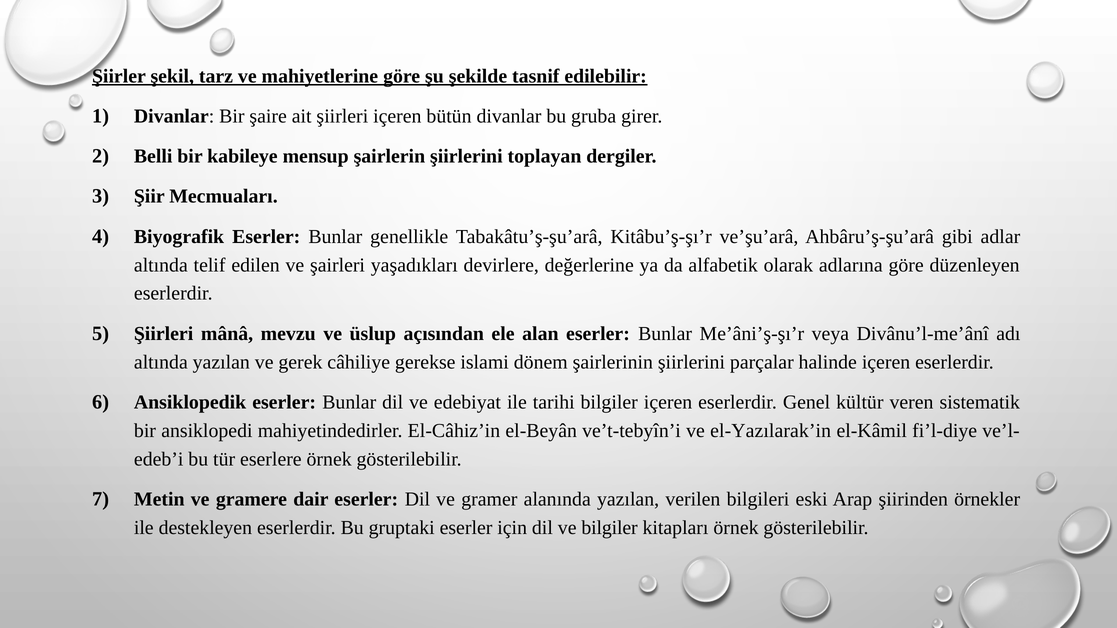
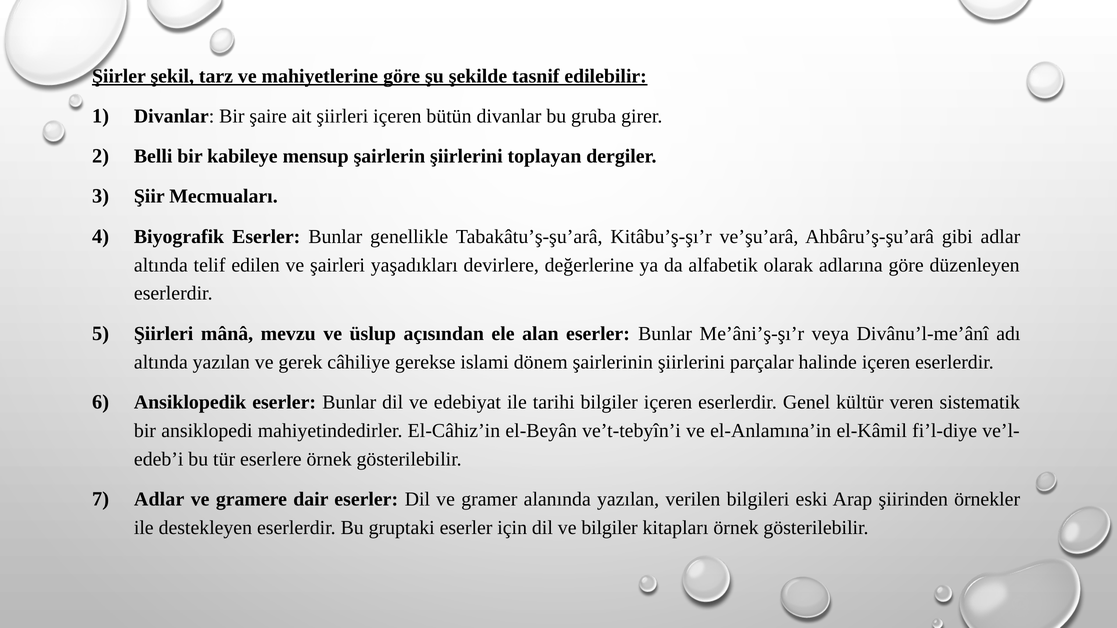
el-Yazılarak’in: el-Yazılarak’in -> el-Anlamına’in
Metin at (159, 500): Metin -> Adlar
